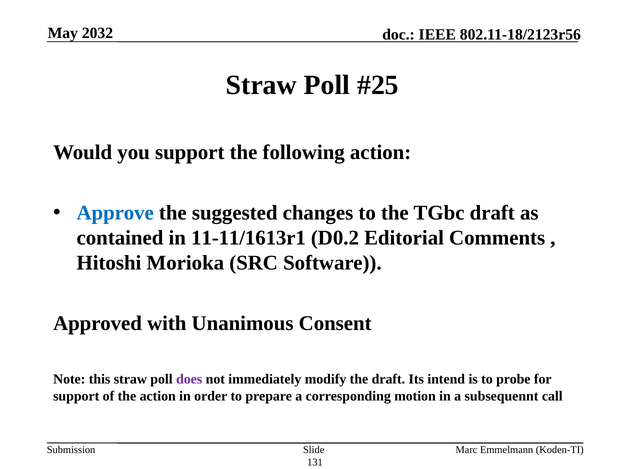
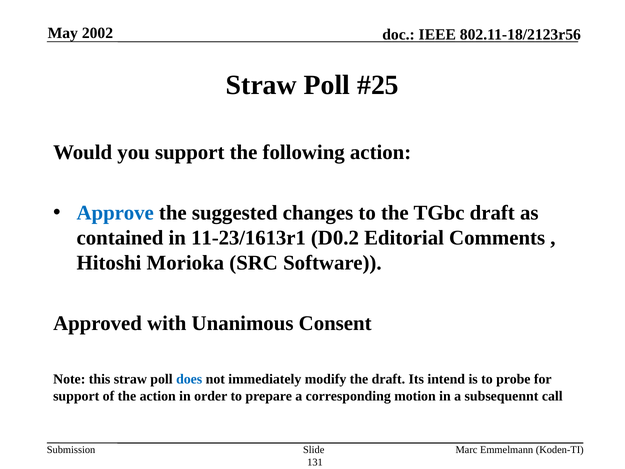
2032: 2032 -> 2002
11-11/1613r1: 11-11/1613r1 -> 11-23/1613r1
does colour: purple -> blue
